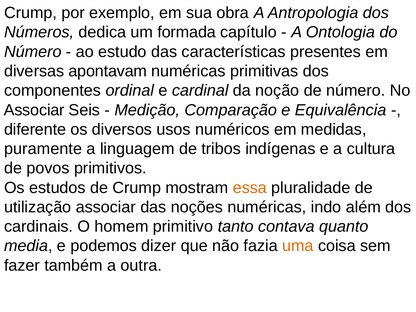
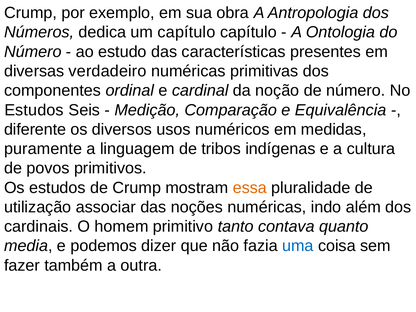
um formada: formada -> capítulo
apontavam: apontavam -> verdadeiro
Associar at (34, 110): Associar -> Estudos
uma colour: orange -> blue
